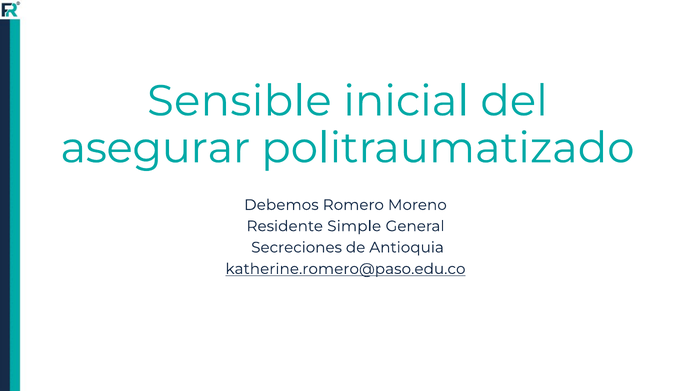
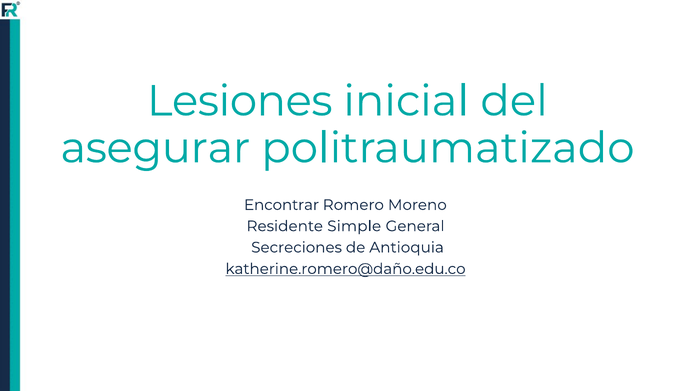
Sensible: Sensible -> Lesiones
Debemos: Debemos -> Encontrar
katherine.romero@paso.edu.co: katherine.romero@paso.edu.co -> katherine.romero@daño.edu.co
